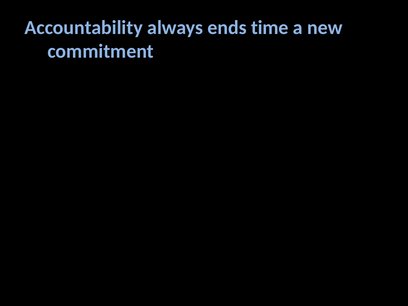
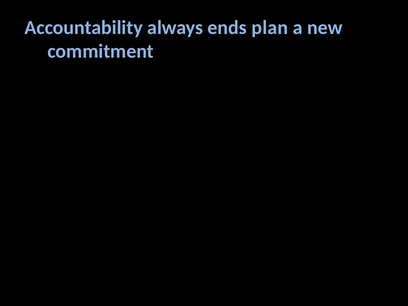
time: time -> plan
